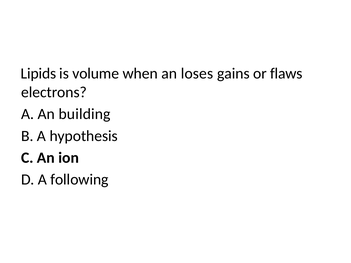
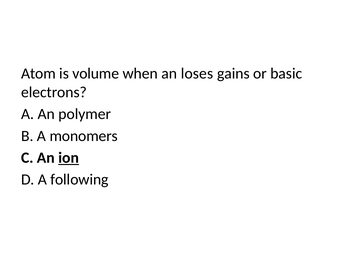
Lipids: Lipids -> Atom
flaws: flaws -> basic
building: building -> polymer
hypothesis: hypothesis -> monomers
ion underline: none -> present
